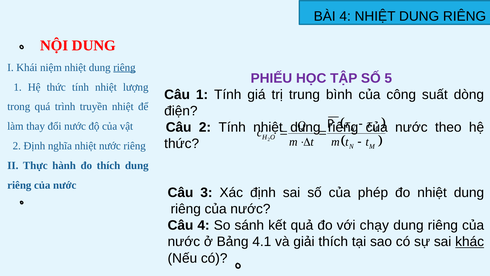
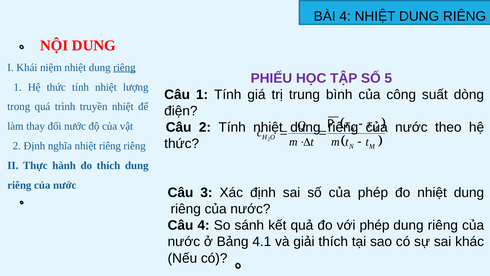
nhiệt nước: nước -> riêng
với chạy: chạy -> phép
khác underline: present -> none
